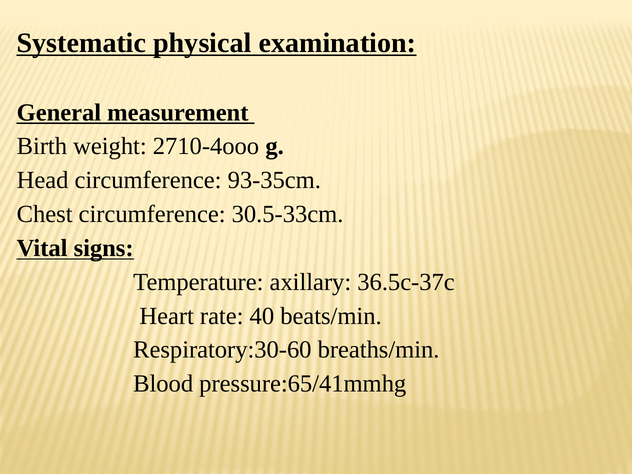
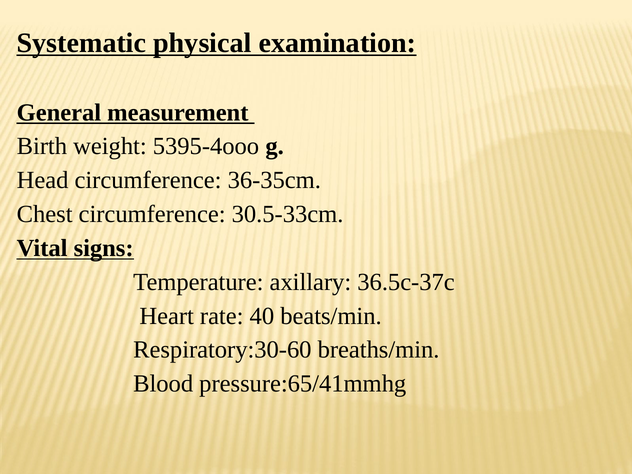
2710-4ooo: 2710-4ooo -> 5395-4ooo
93-35cm: 93-35cm -> 36-35cm
